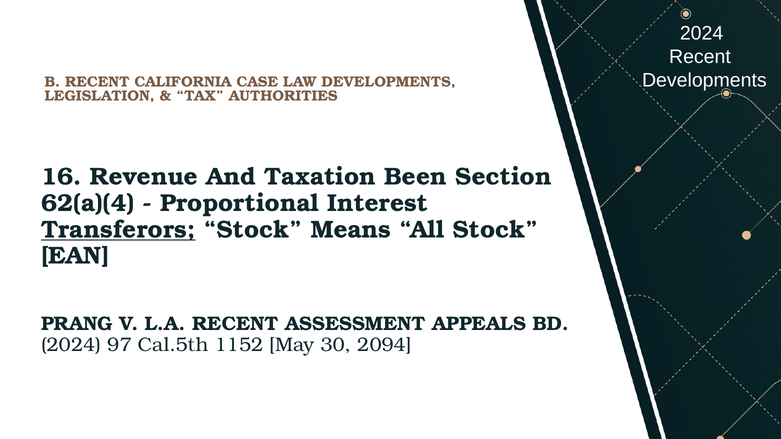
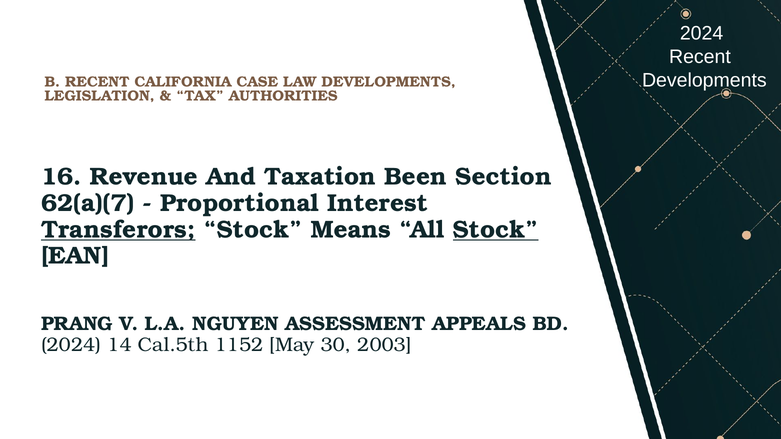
62(a)(4: 62(a)(4 -> 62(a)(7
Stock at (496, 230) underline: none -> present
L.A RECENT: RECENT -> NGUYEN
97: 97 -> 14
2094: 2094 -> 2003
